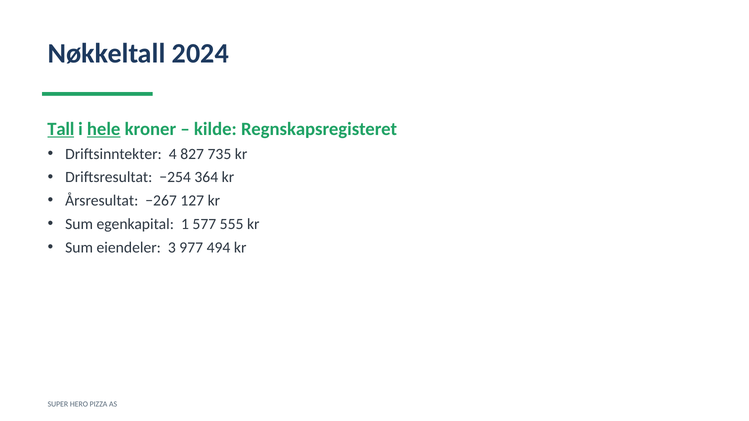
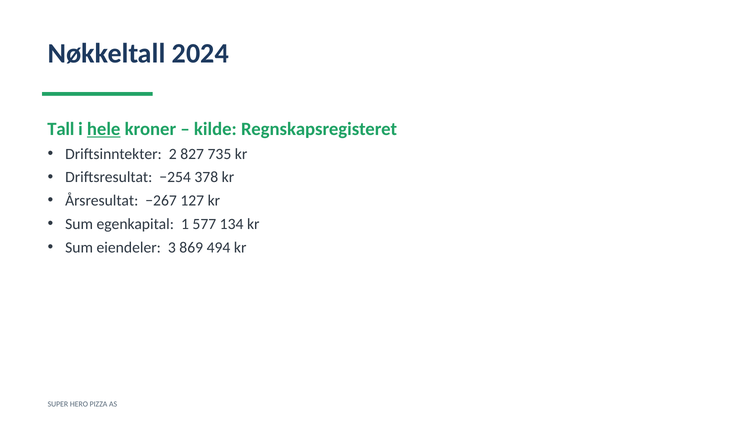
Tall underline: present -> none
4: 4 -> 2
364: 364 -> 378
555: 555 -> 134
977: 977 -> 869
